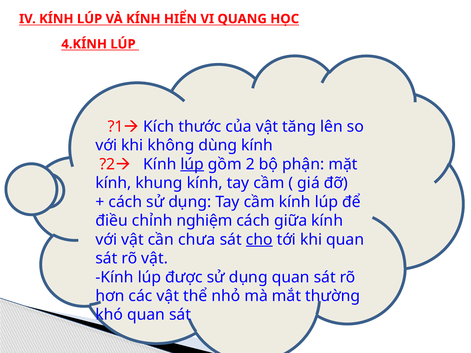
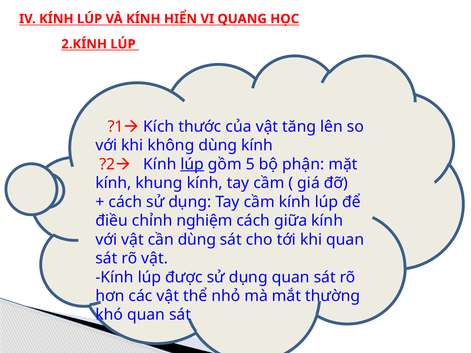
4.KÍNH: 4.KÍNH -> 2.KÍNH
2: 2 -> 5
cần chưa: chưa -> dùng
cho underline: present -> none
